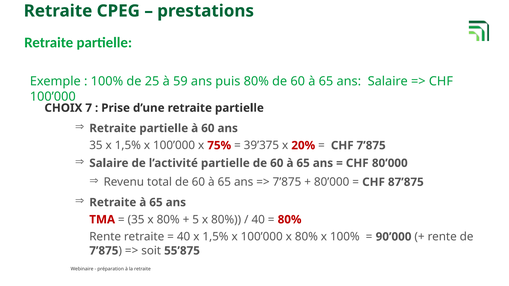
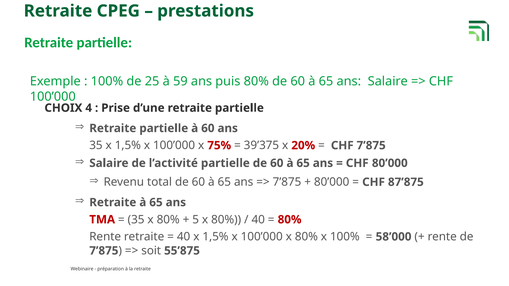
7: 7 -> 4
90’000: 90’000 -> 58’000
